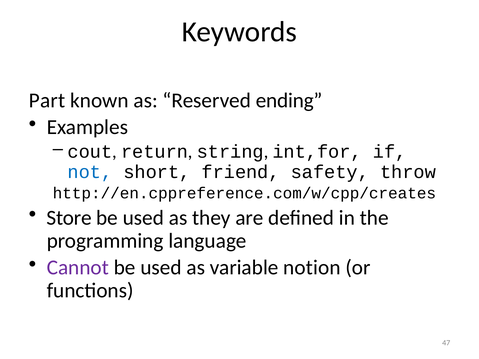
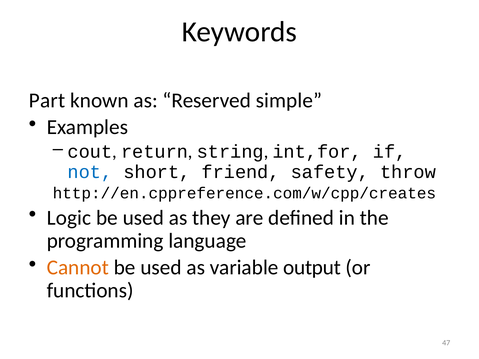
ending: ending -> simple
Store: Store -> Logic
Cannot colour: purple -> orange
notion: notion -> output
